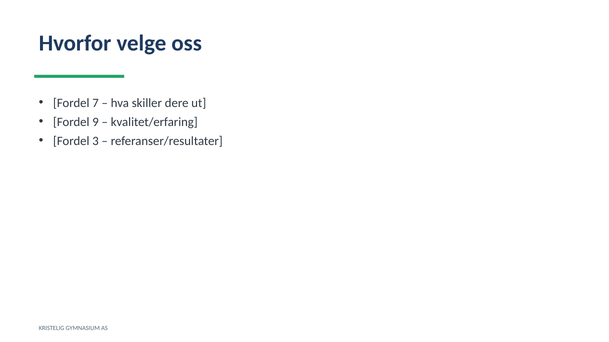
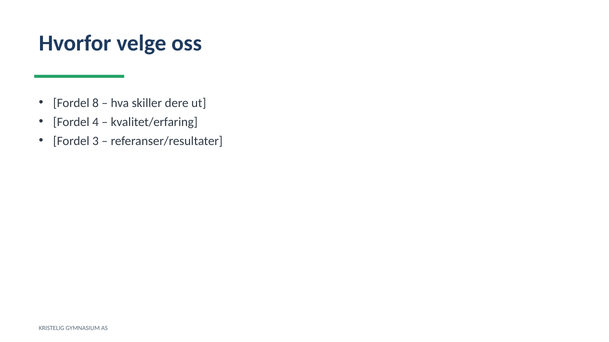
7: 7 -> 8
9: 9 -> 4
